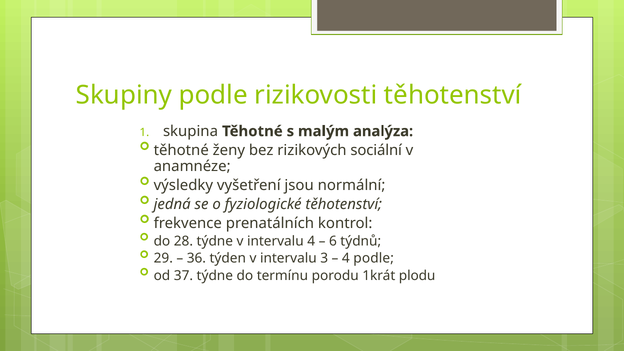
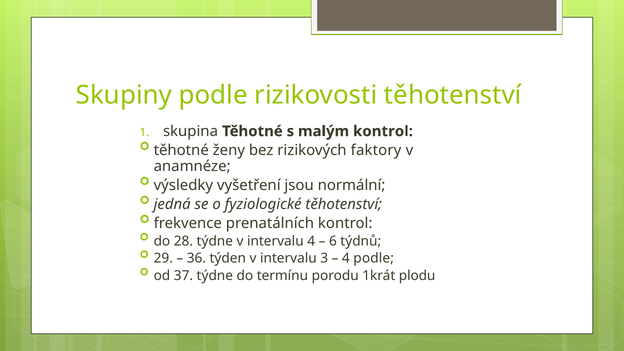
malým analýza: analýza -> kontrol
sociální: sociální -> faktory
